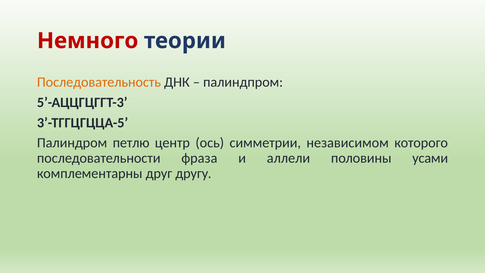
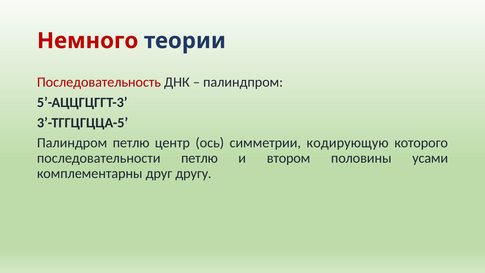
Последовательность colour: orange -> red
независимом: независимом -> кодирующую
последовательности фраза: фраза -> петлю
аллели: аллели -> втором
